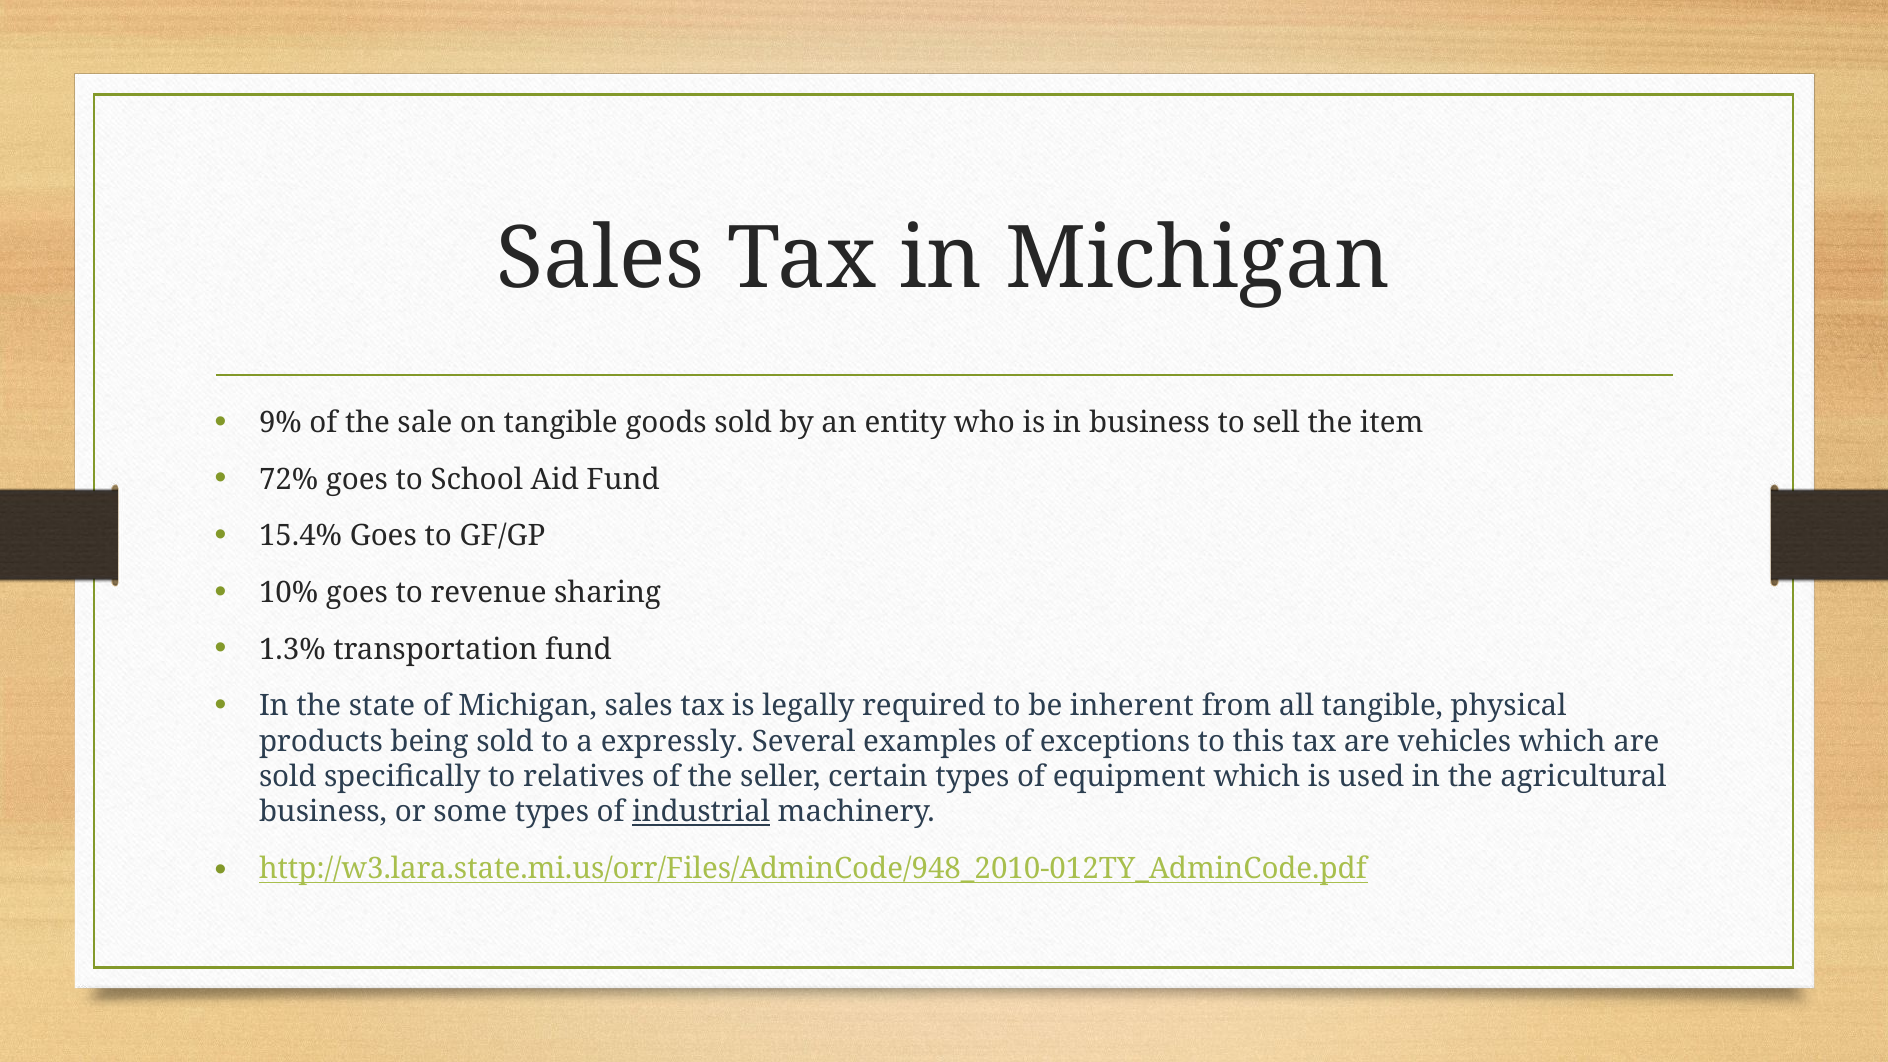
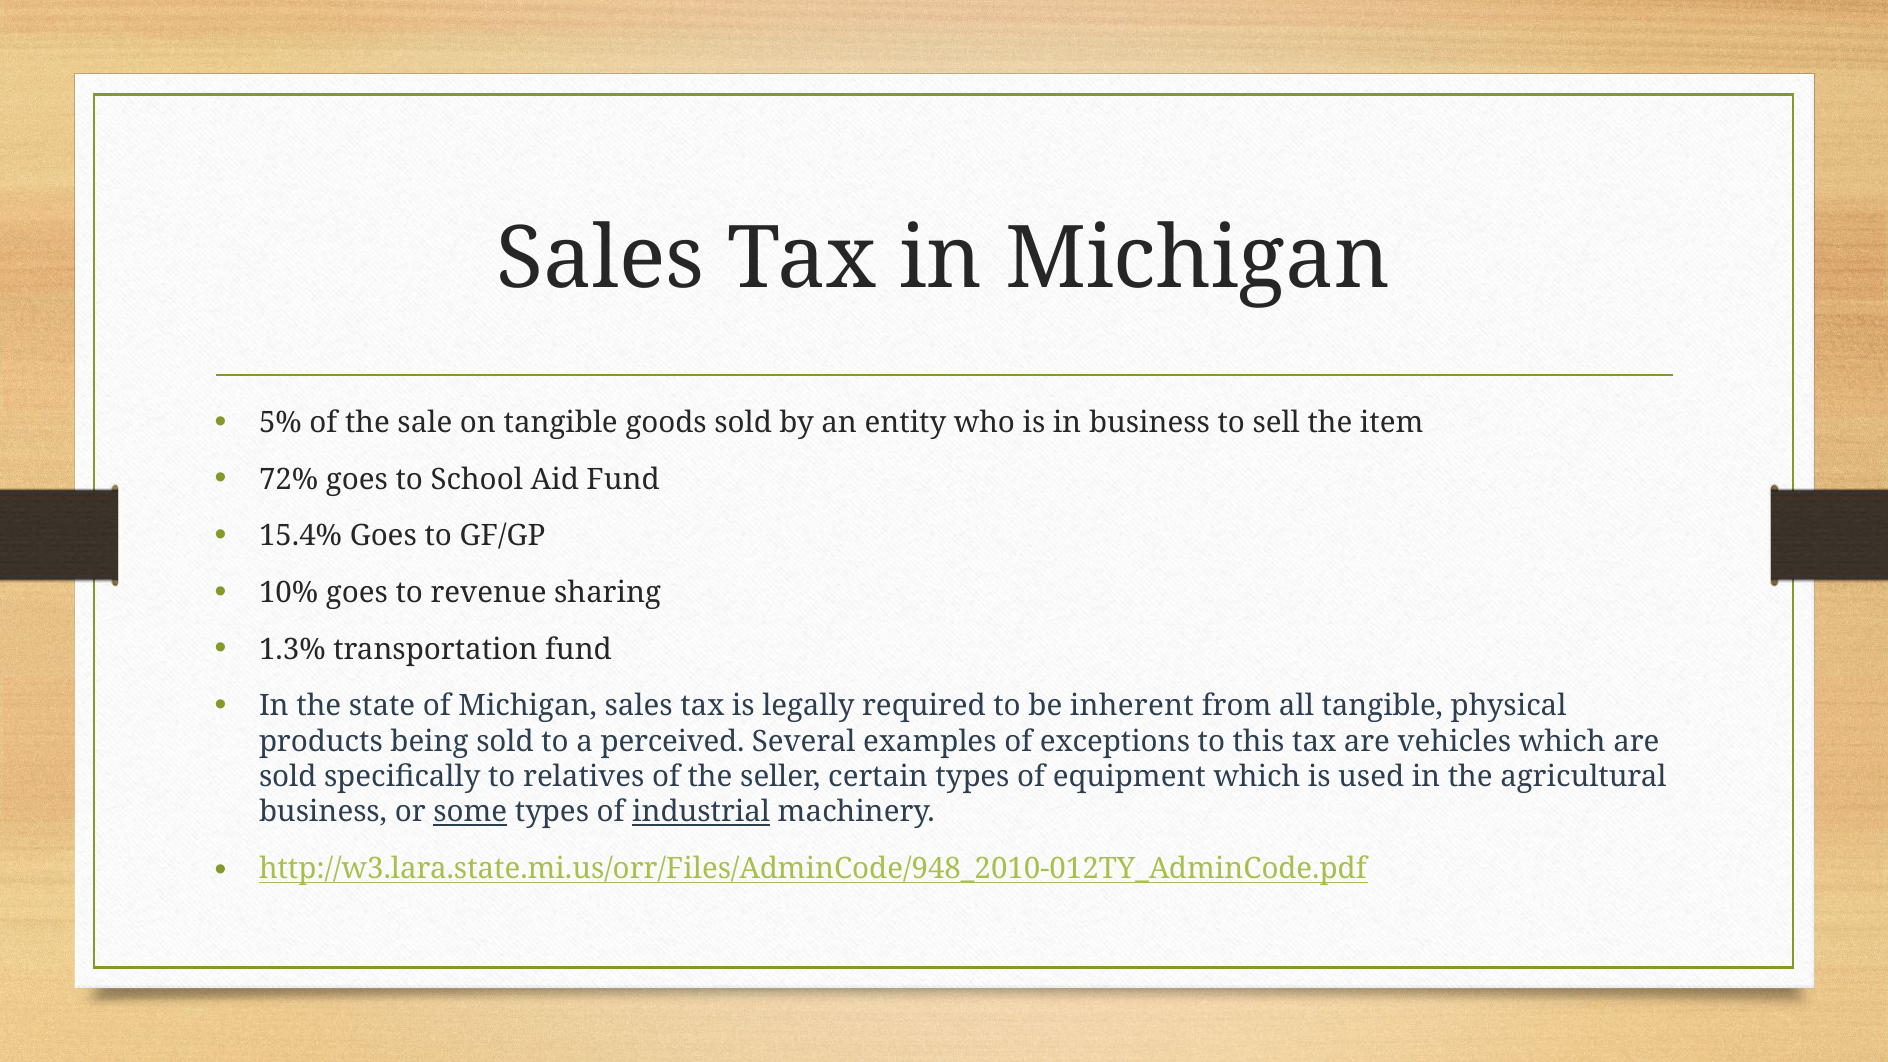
9%: 9% -> 5%
expressly: expressly -> perceived
some underline: none -> present
